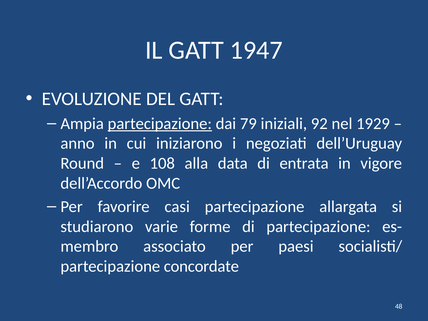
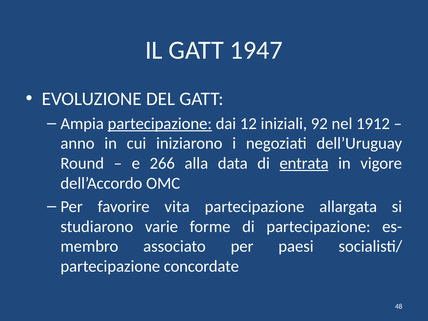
79: 79 -> 12
1929: 1929 -> 1912
108: 108 -> 266
entrata underline: none -> present
casi: casi -> vita
